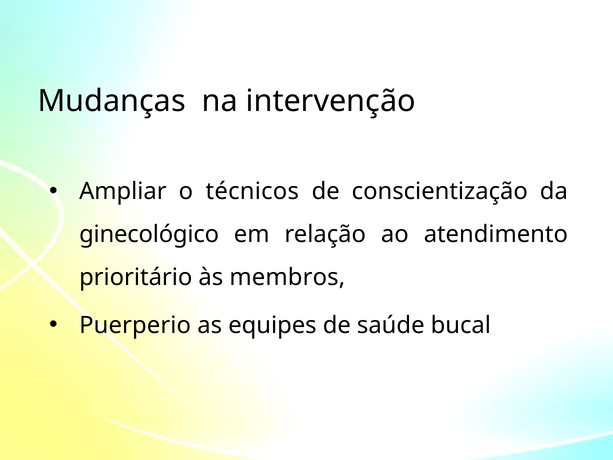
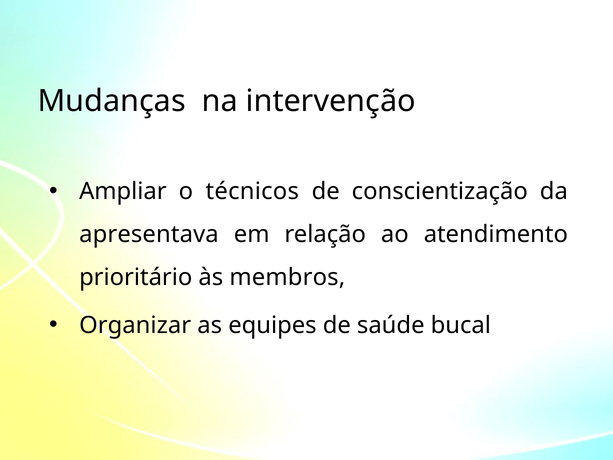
ginecológico: ginecológico -> apresentava
Puerperio: Puerperio -> Organizar
